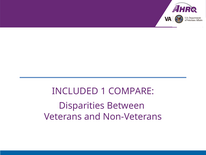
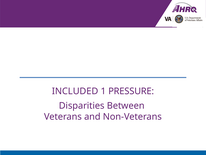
COMPARE: COMPARE -> PRESSURE
